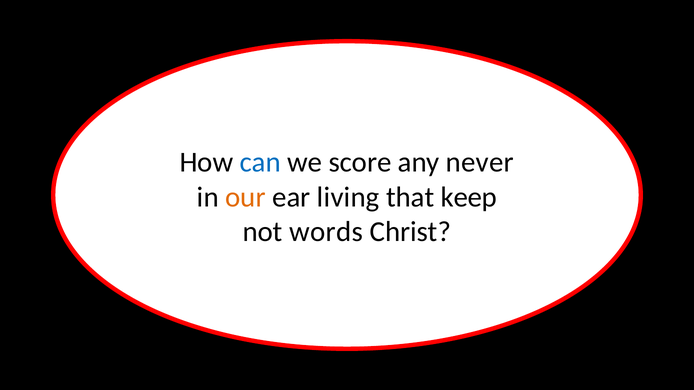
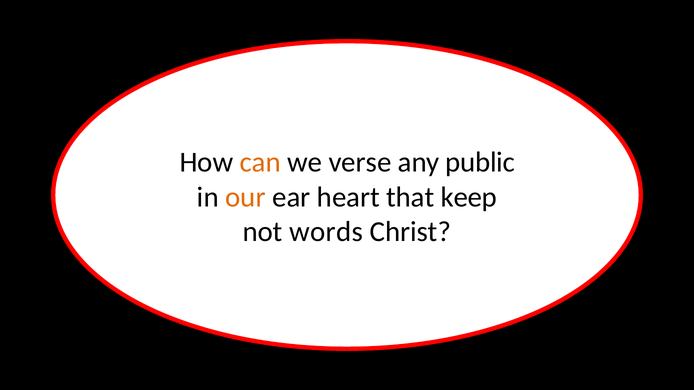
can colour: blue -> orange
score: score -> verse
never: never -> public
living: living -> heart
